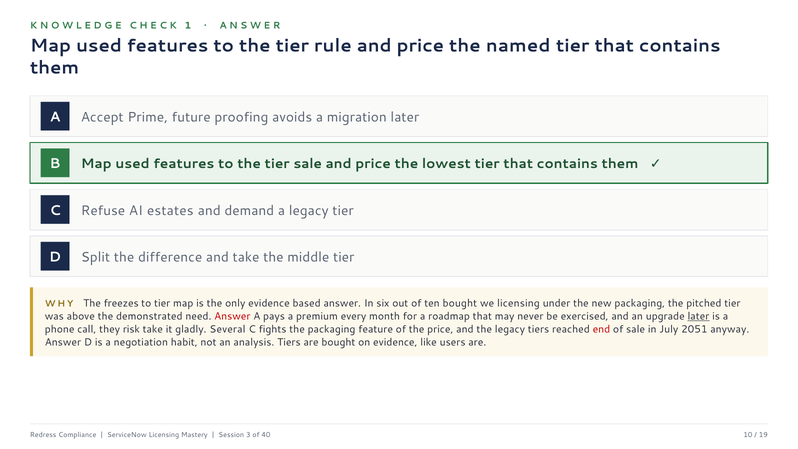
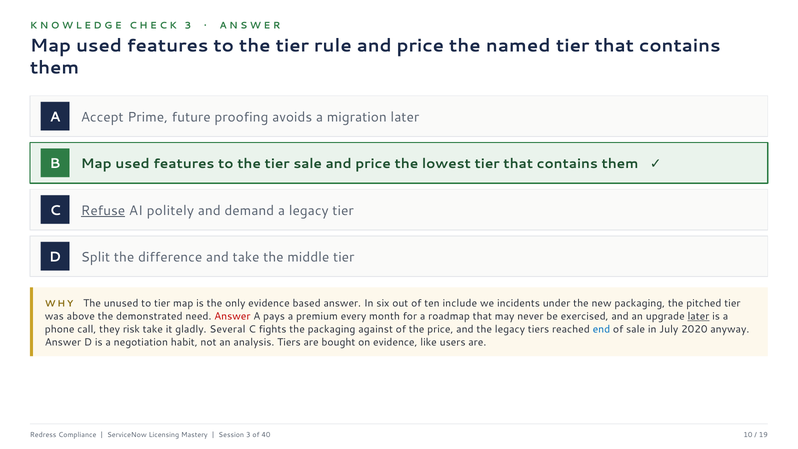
1 at (188, 26): 1 -> 3
Refuse underline: none -> present
estates: estates -> politely
freezes: freezes -> unused
ten bought: bought -> include
we licensing: licensing -> incidents
feature: feature -> against
end colour: red -> blue
2051: 2051 -> 2020
